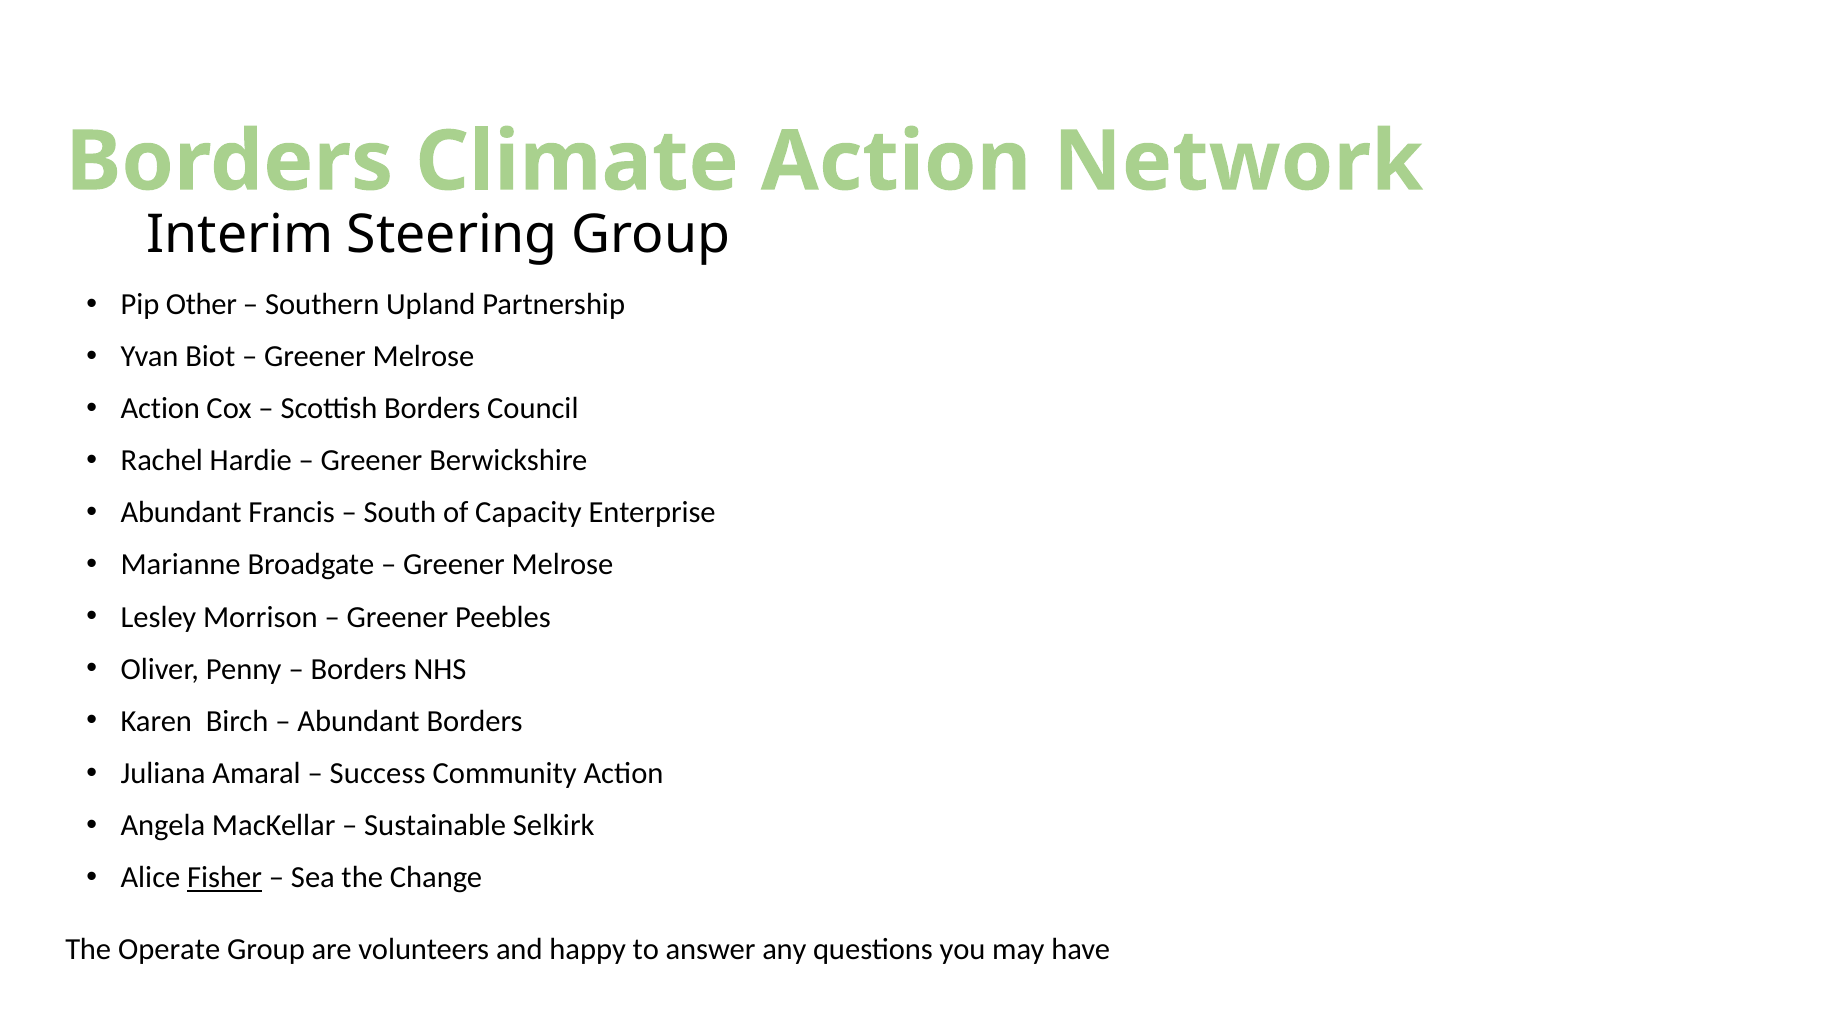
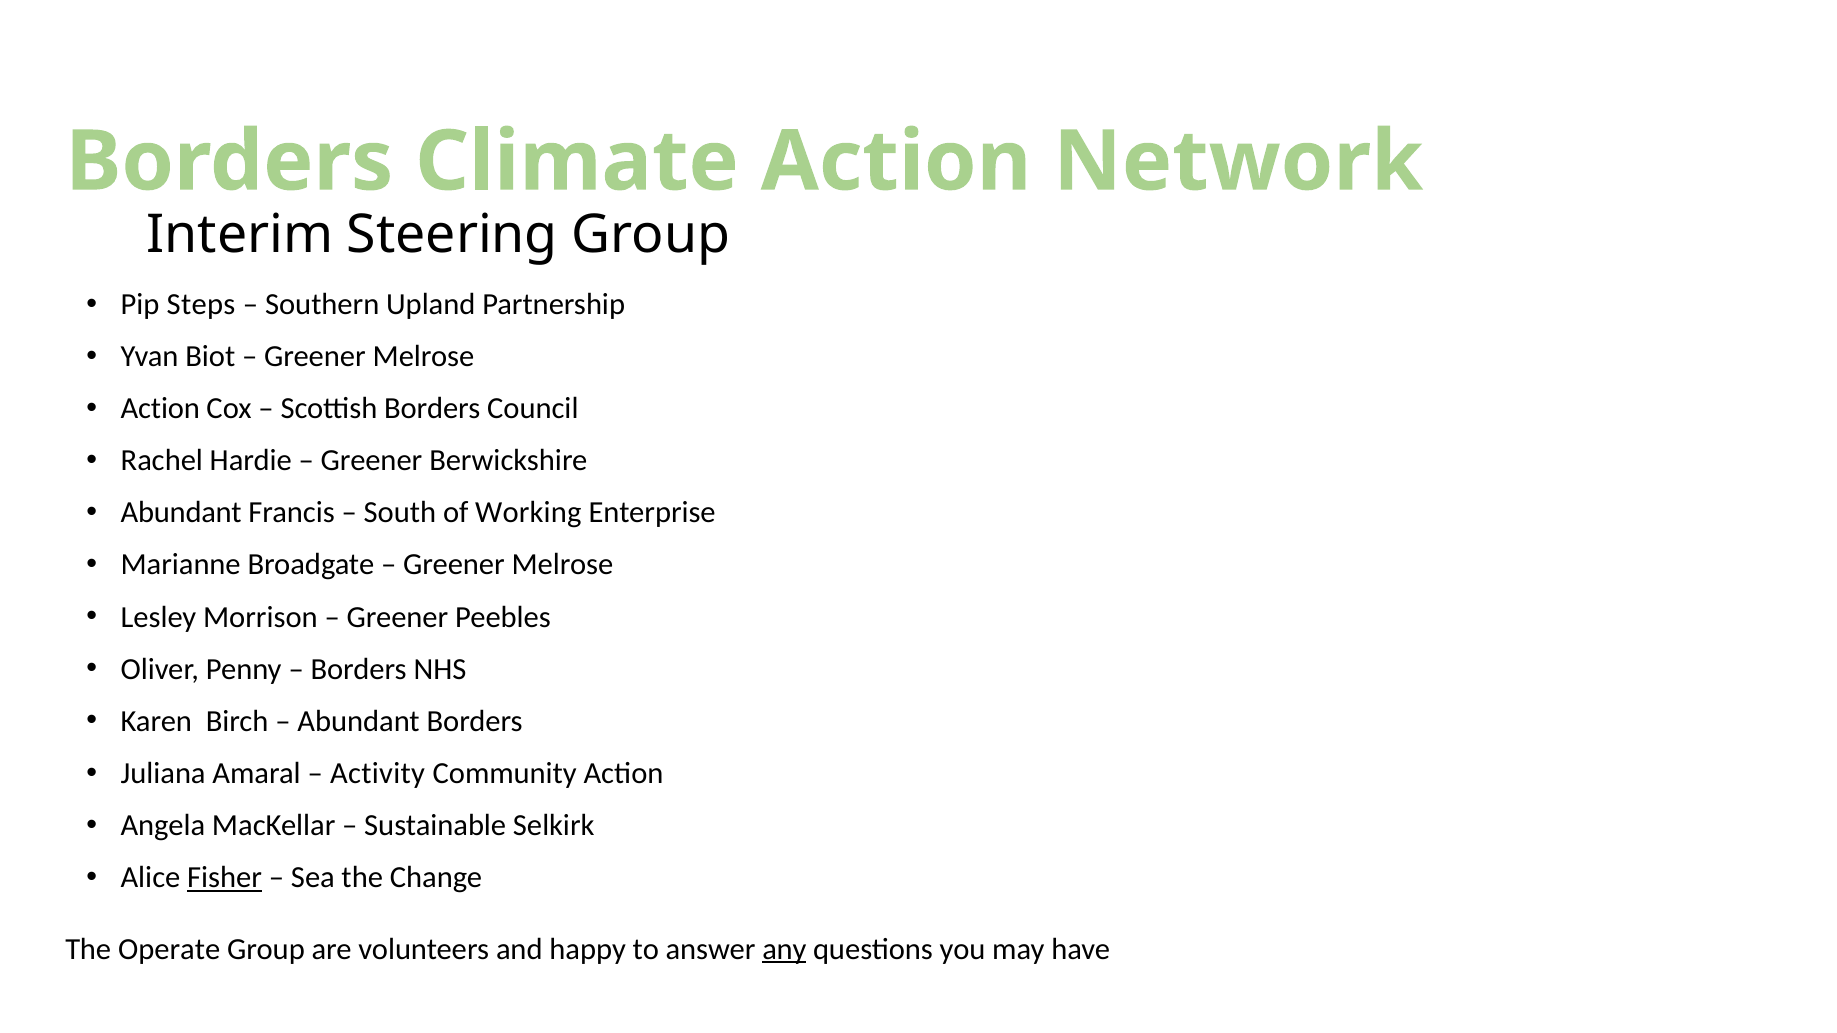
Other: Other -> Steps
Capacity: Capacity -> Working
Success: Success -> Activity
any underline: none -> present
